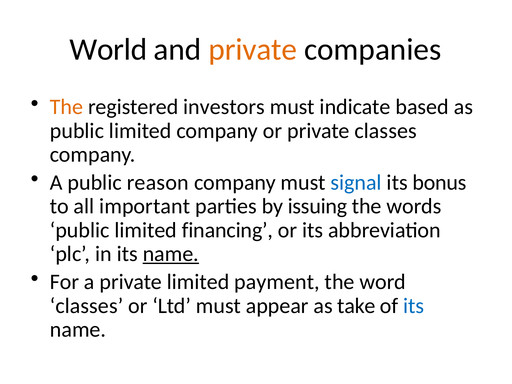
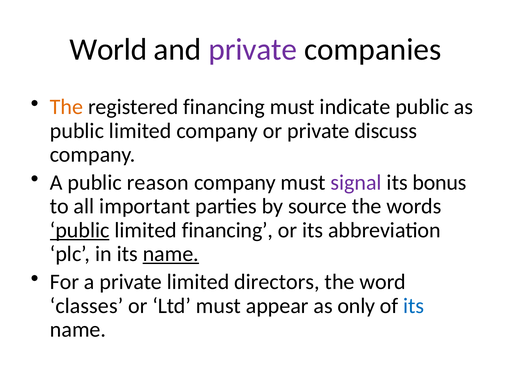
private at (253, 50) colour: orange -> purple
registered investors: investors -> financing
indicate based: based -> public
private classes: classes -> discuss
signal colour: blue -> purple
issuing: issuing -> source
public at (80, 230) underline: none -> present
payment: payment -> directors
take: take -> only
